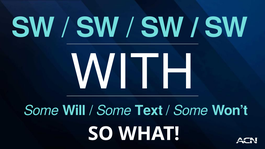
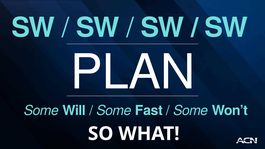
WITH: WITH -> PLAN
Text: Text -> Fast
